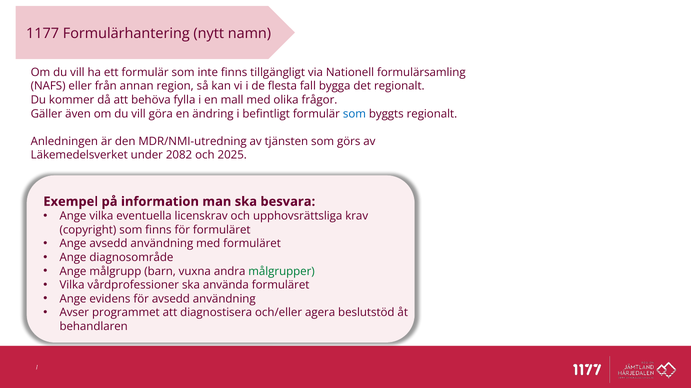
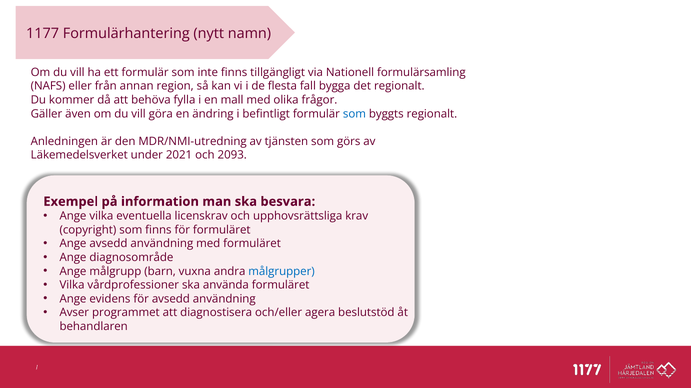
2082: 2082 -> 2021
2025: 2025 -> 2093
målgrupper colour: green -> blue
